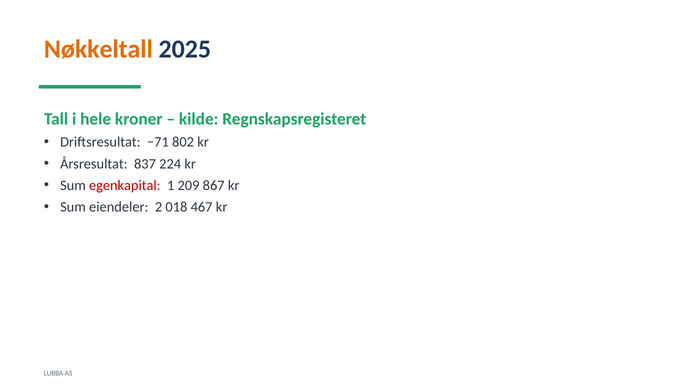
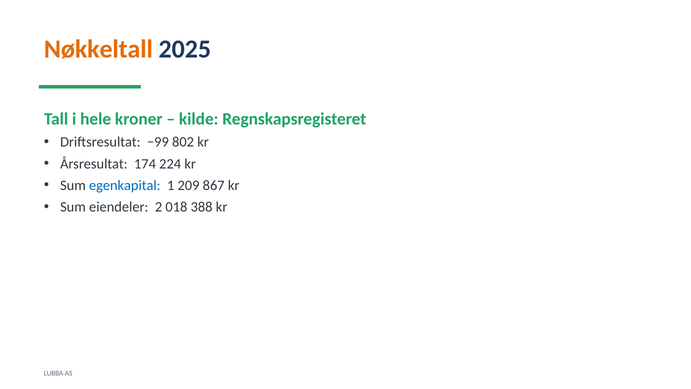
−71: −71 -> −99
837: 837 -> 174
egenkapital colour: red -> blue
467: 467 -> 388
